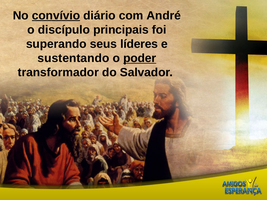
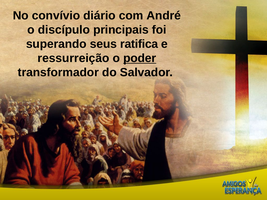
convívio underline: present -> none
líderes: líderes -> ratifica
sustentando: sustentando -> ressurreição
